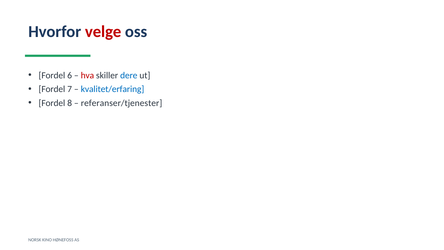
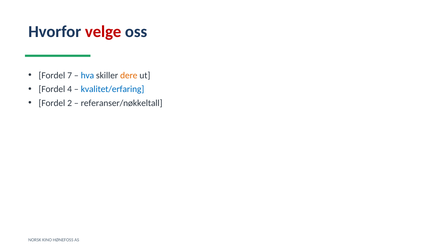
6: 6 -> 7
hva colour: red -> blue
dere colour: blue -> orange
7: 7 -> 4
8: 8 -> 2
referanser/tjenester: referanser/tjenester -> referanser/nøkkeltall
